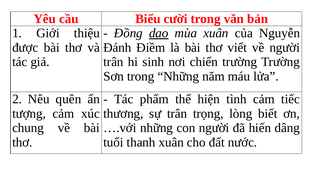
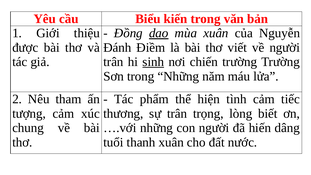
cười: cười -> kiến
sinh underline: none -> present
quên: quên -> tham
